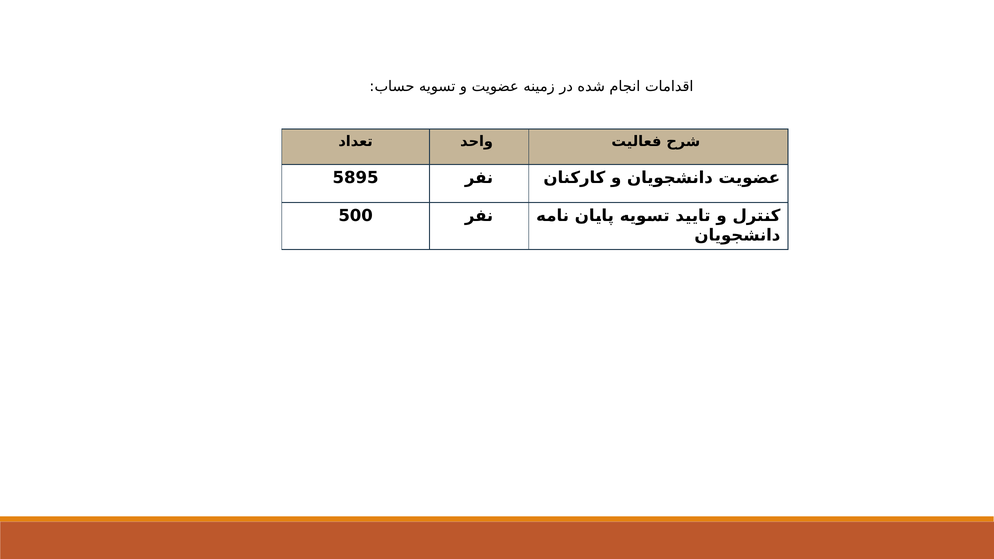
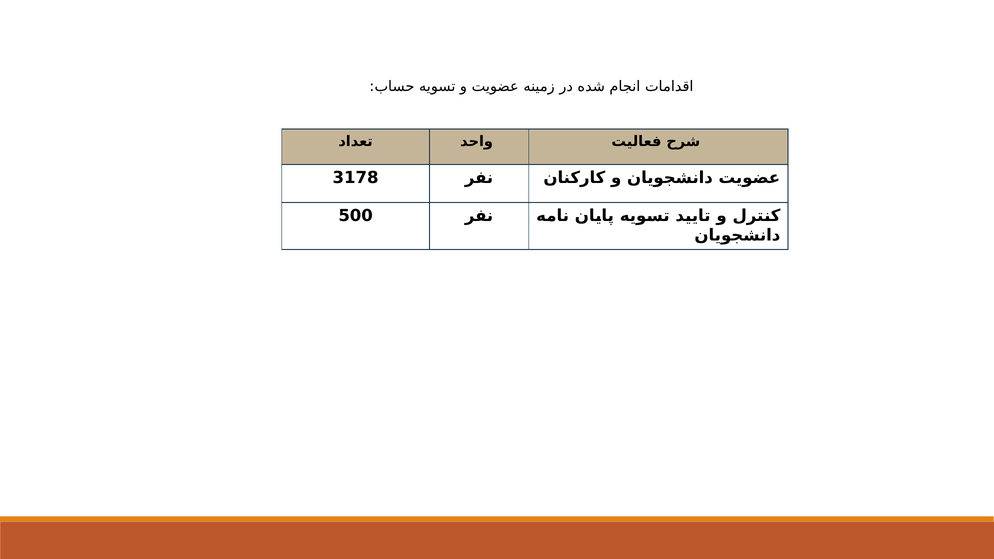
5895: 5895 -> 3178
